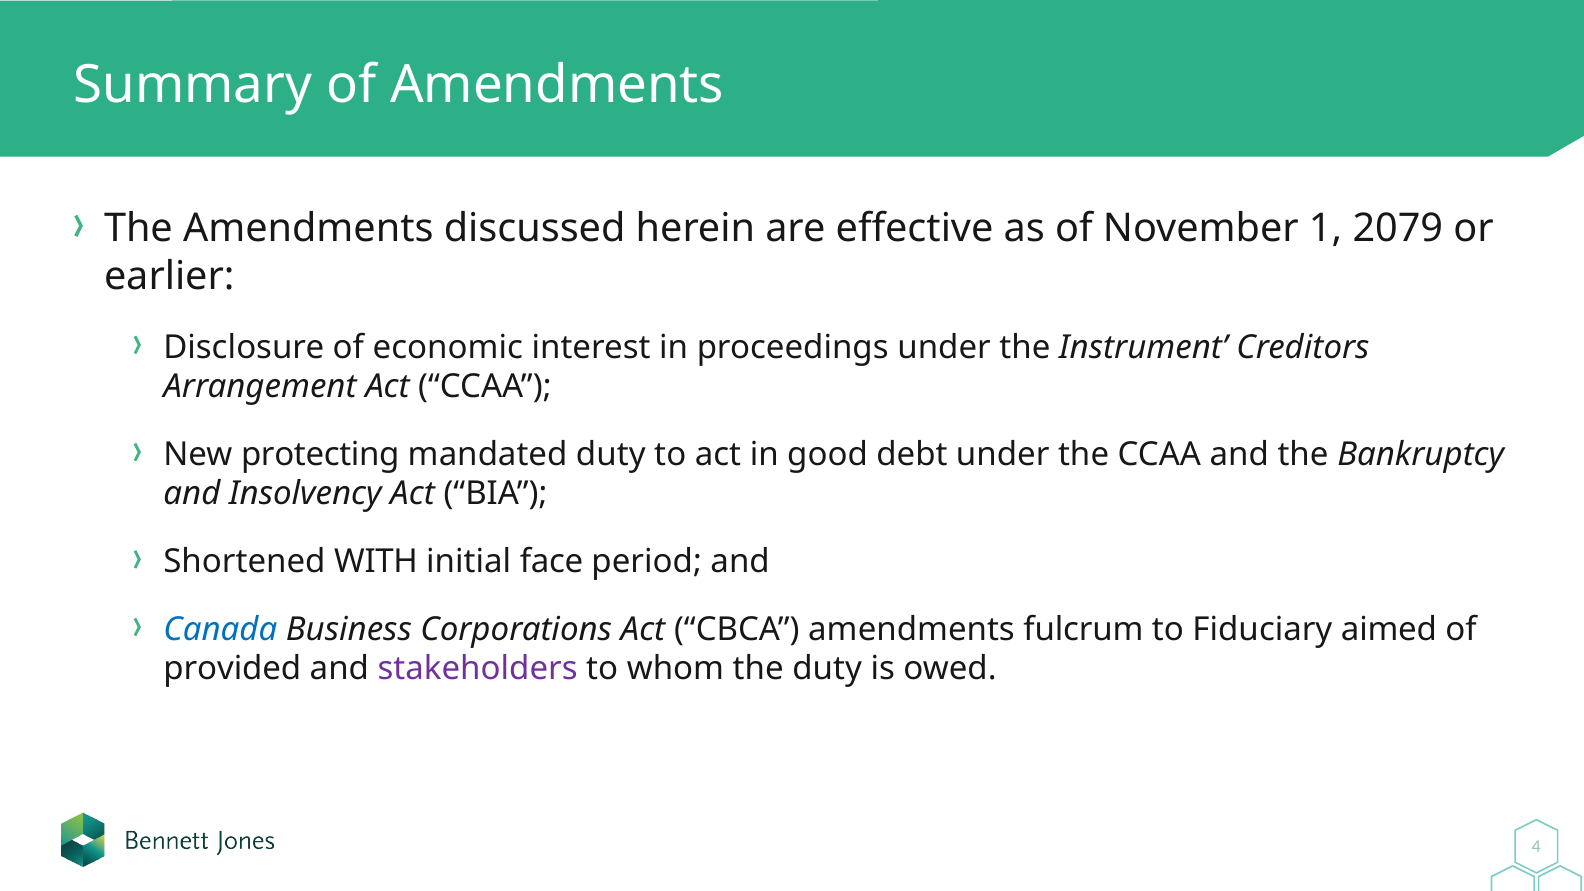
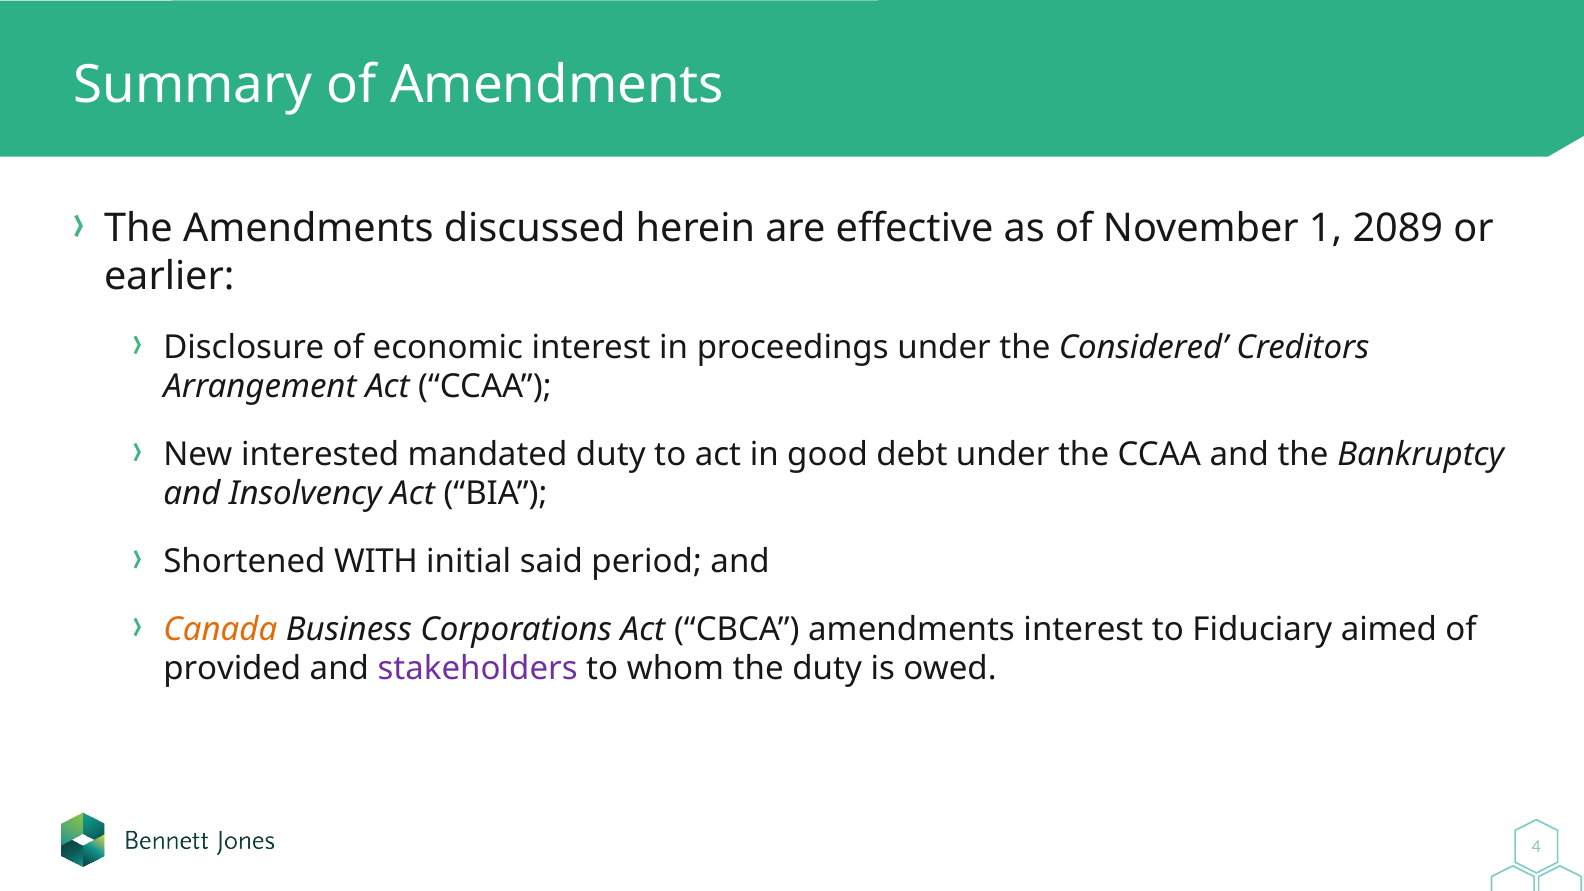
2079: 2079 -> 2089
Instrument: Instrument -> Considered
protecting: protecting -> interested
face: face -> said
Canada colour: blue -> orange
amendments fulcrum: fulcrum -> interest
